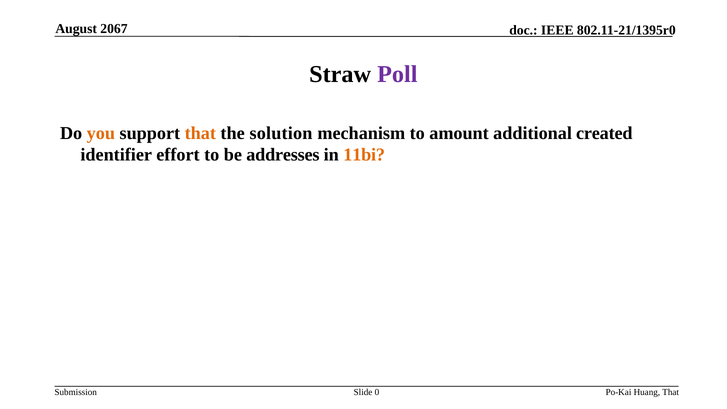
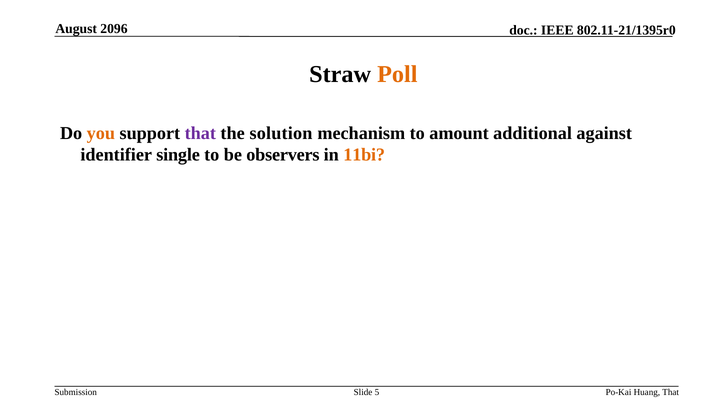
2067: 2067 -> 2096
Poll colour: purple -> orange
that at (200, 133) colour: orange -> purple
created: created -> against
effort: effort -> single
addresses: addresses -> observers
0: 0 -> 5
